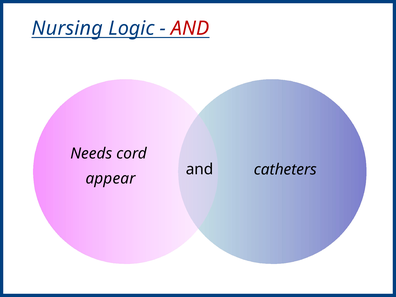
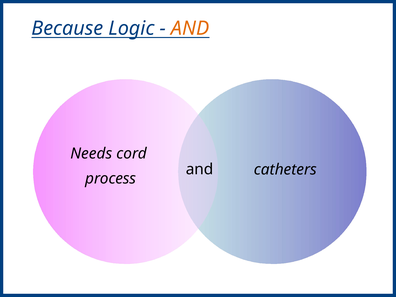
Nursing: Nursing -> Because
AND at (190, 28) colour: red -> orange
appear: appear -> process
